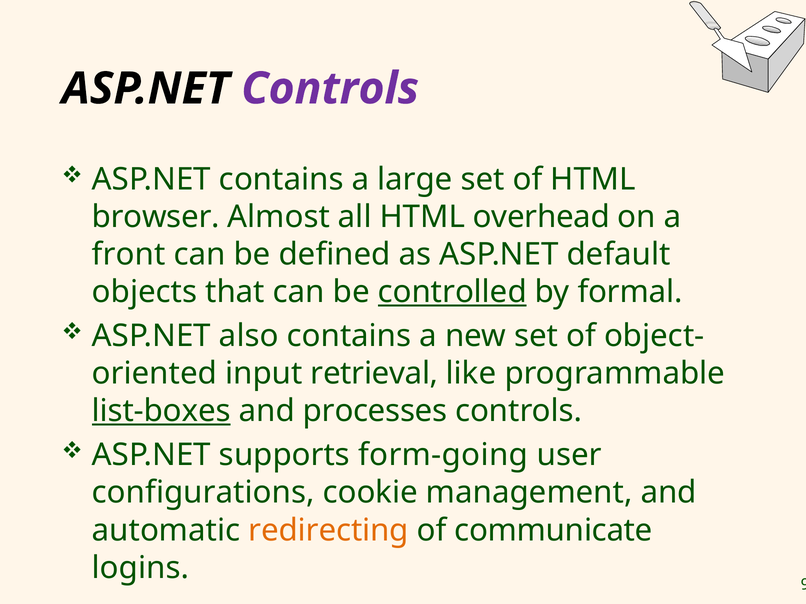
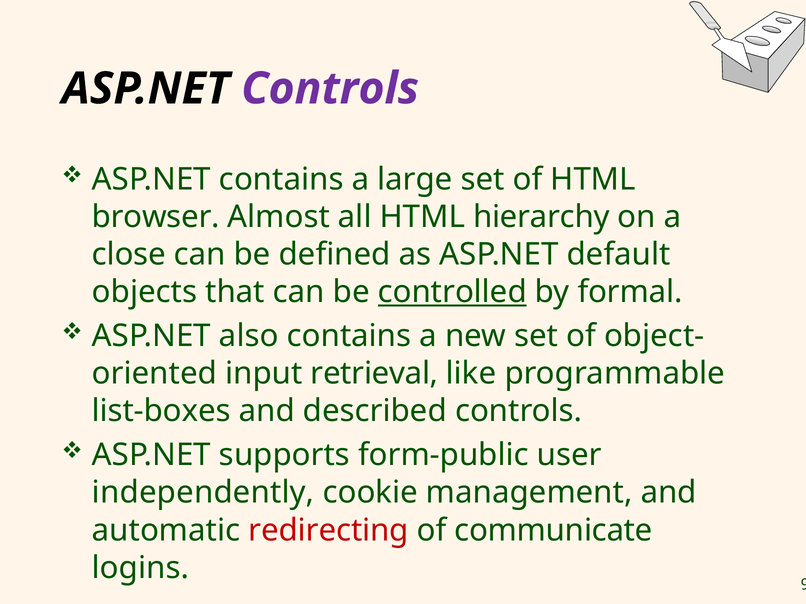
overhead: overhead -> hierarchy
front: front -> close
list-boxes underline: present -> none
processes: processes -> described
form-going: form-going -> form-public
configurations: configurations -> independently
redirecting colour: orange -> red
